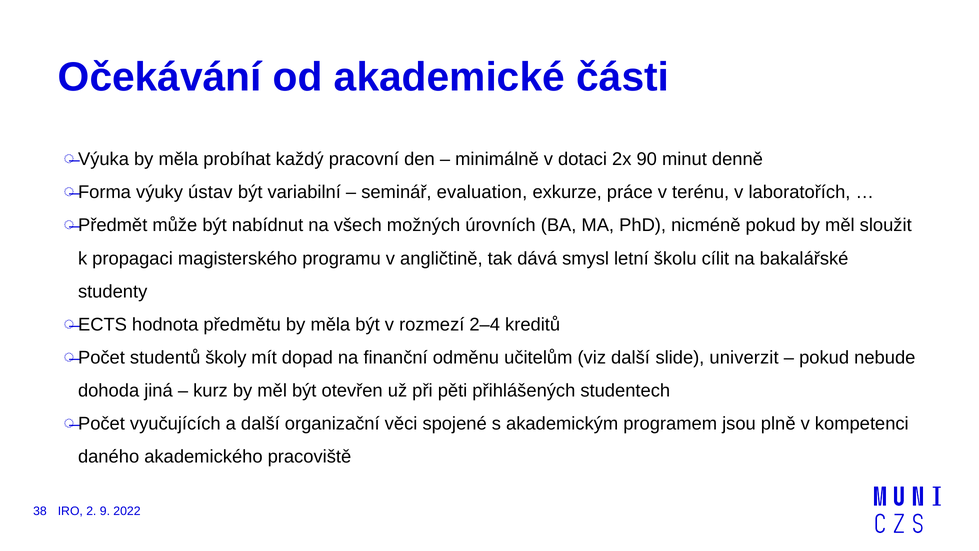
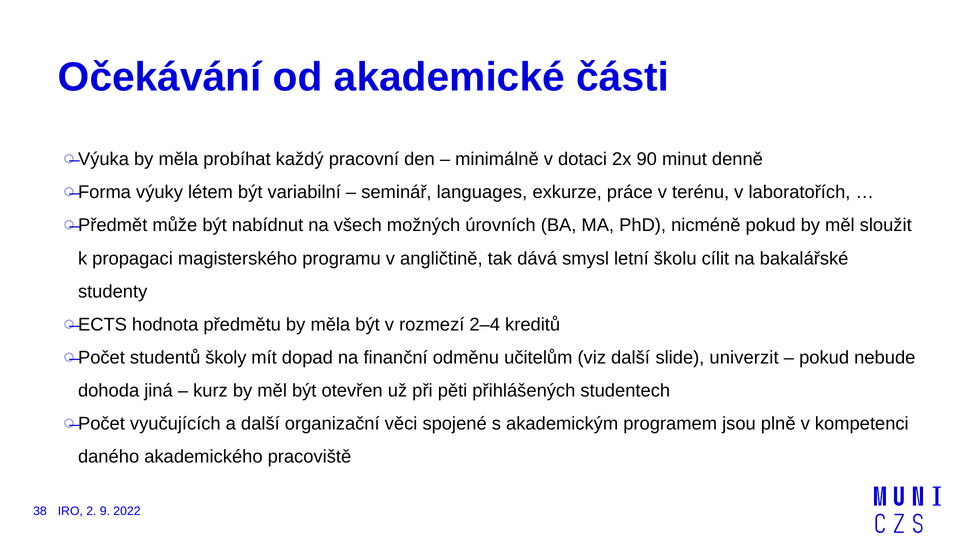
ústav: ústav -> létem
evaluation: evaluation -> languages
